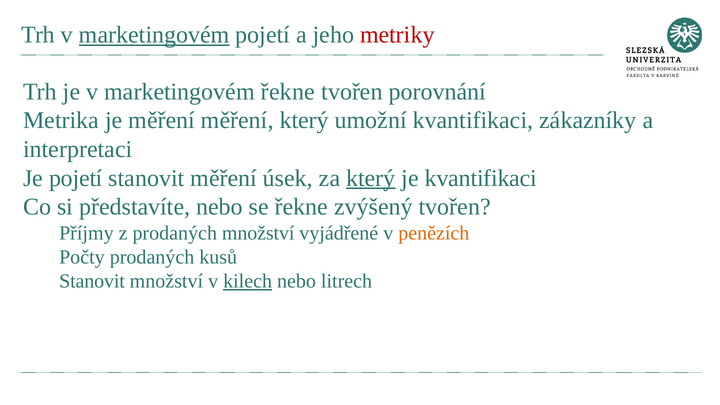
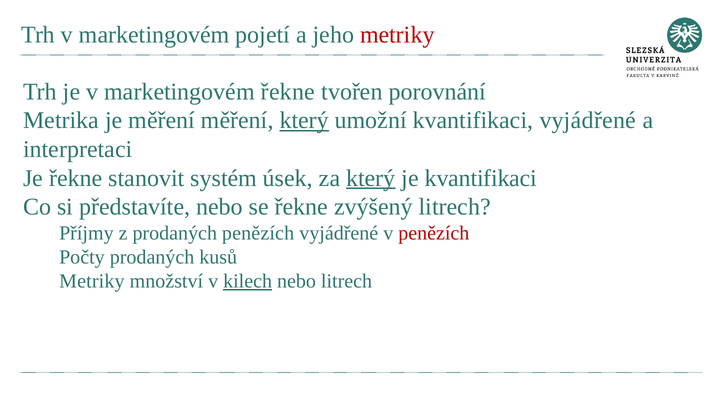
marketingovém at (154, 35) underline: present -> none
který at (304, 121) underline: none -> present
kvantifikaci zákazníky: zákazníky -> vyjádřené
Je pojetí: pojetí -> řekne
stanovit měření: měření -> systém
zvýšený tvořen: tvořen -> litrech
prodaných množství: množství -> penězích
penězích at (434, 233) colour: orange -> red
Stanovit at (92, 281): Stanovit -> Metriky
